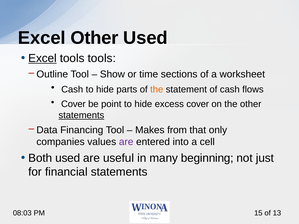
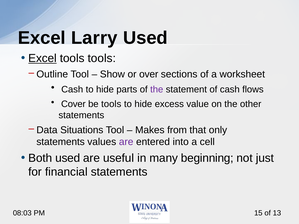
Excel Other: Other -> Larry
time: time -> over
the at (157, 90) colour: orange -> purple
be point: point -> tools
excess cover: cover -> value
statements at (81, 115) underline: present -> none
Financing: Financing -> Situations
companies at (61, 142): companies -> statements
